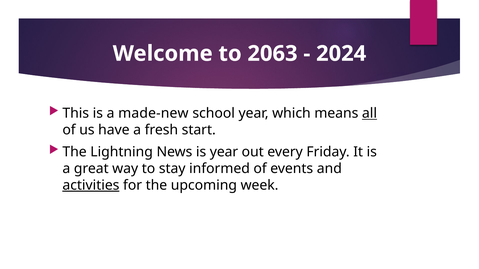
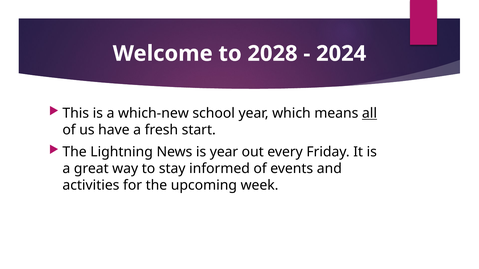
2063: 2063 -> 2028
made-new: made-new -> which-new
activities underline: present -> none
